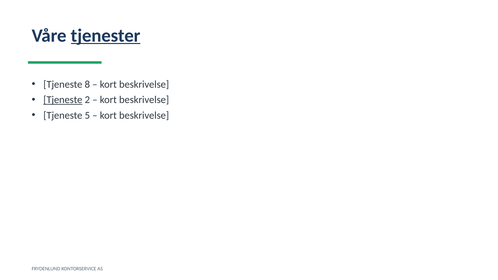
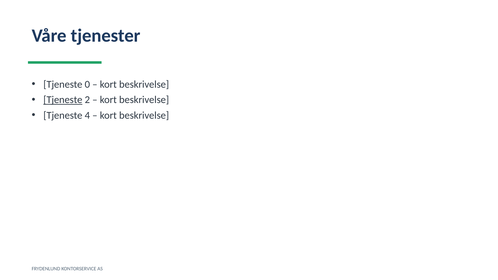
tjenester underline: present -> none
8: 8 -> 0
5: 5 -> 4
